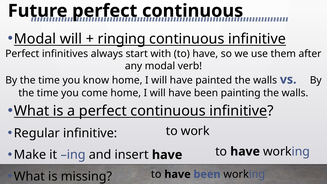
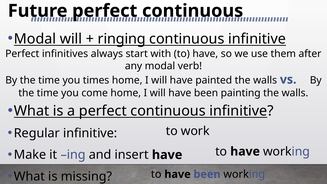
know: know -> times
